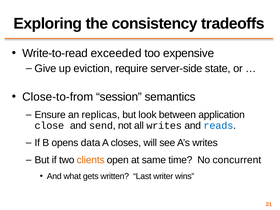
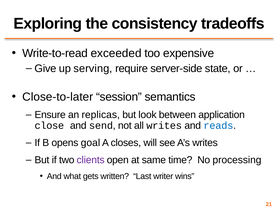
eviction: eviction -> serving
Close-to-from: Close-to-from -> Close-to-later
data: data -> goal
clients colour: orange -> purple
concurrent: concurrent -> processing
